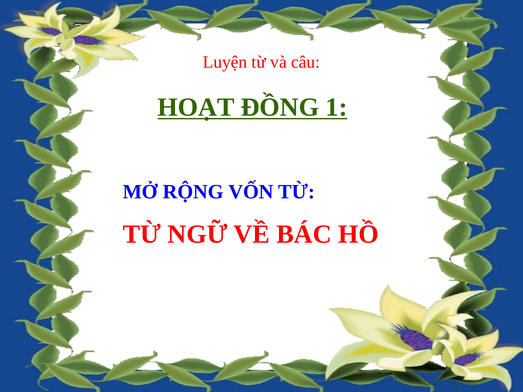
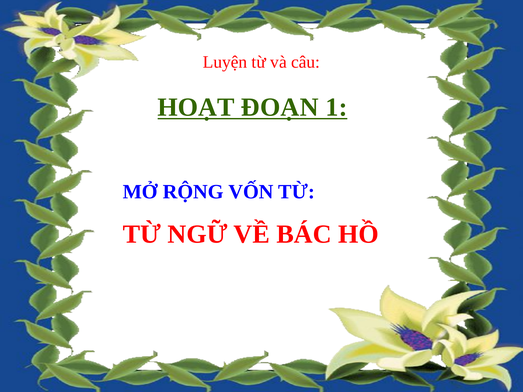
ĐỒNG: ĐỒNG -> ĐOẠN
